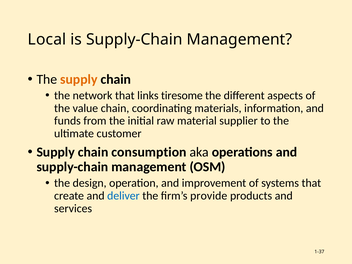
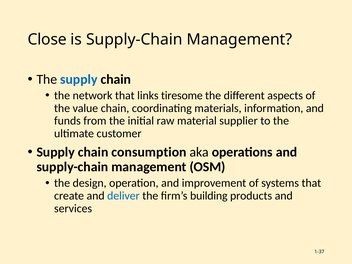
Local: Local -> Close
supply at (79, 79) colour: orange -> blue
provide: provide -> building
